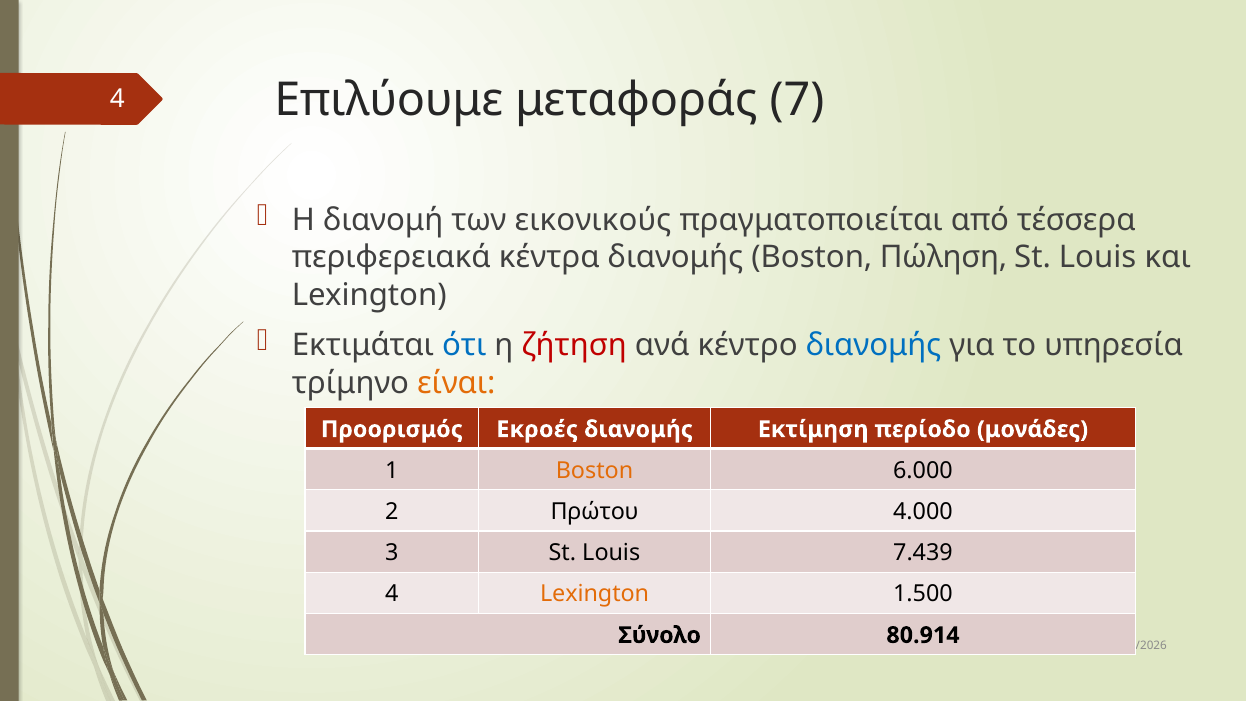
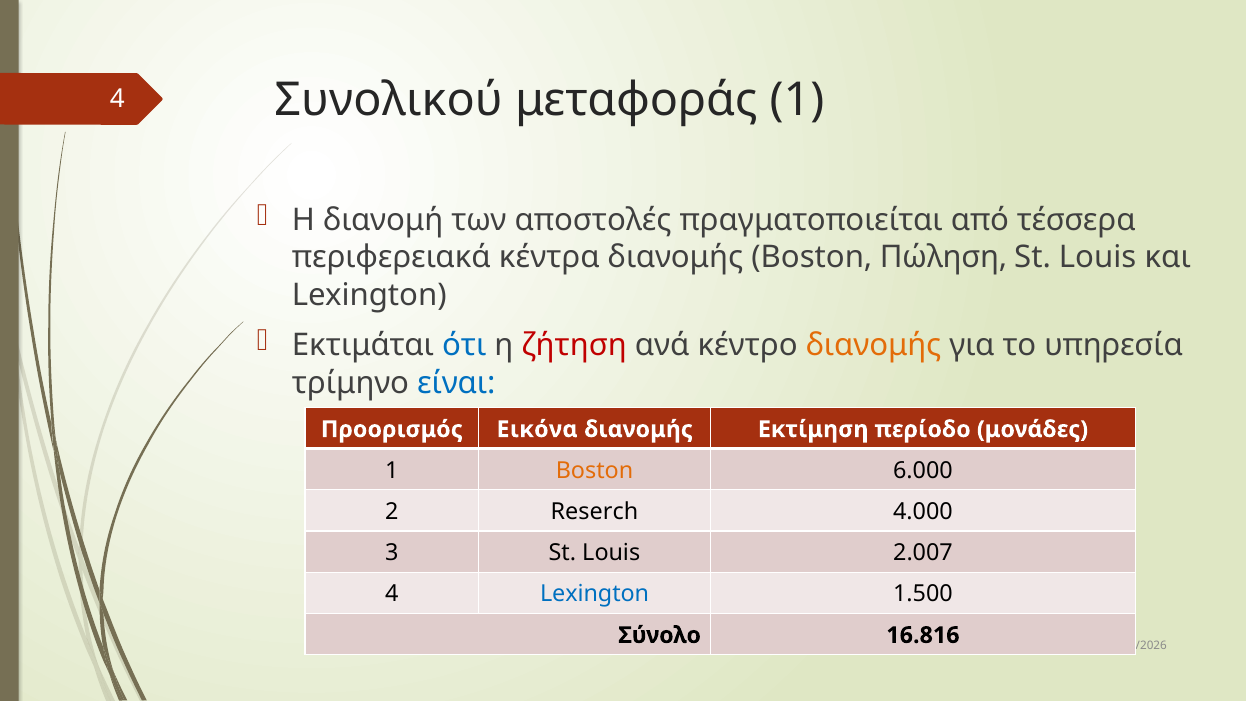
Επιλύουμε: Επιλύουμε -> Συνολικού
μεταφοράς 7: 7 -> 1
εικονικούς: εικονικούς -> αποστολές
διανομής at (874, 345) colour: blue -> orange
είναι colour: orange -> blue
Εκροές: Εκροές -> Εικόνα
Πρώτου: Πρώτου -> Reserch
7.439: 7.439 -> 2.007
Lexington at (595, 594) colour: orange -> blue
80.914: 80.914 -> 16.816
